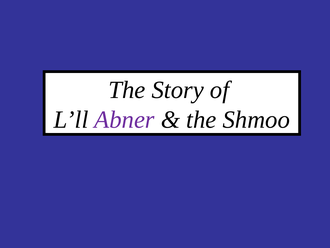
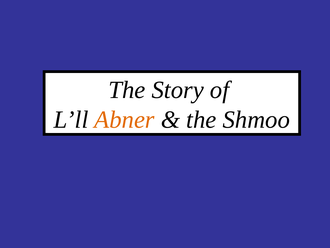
Abner colour: purple -> orange
